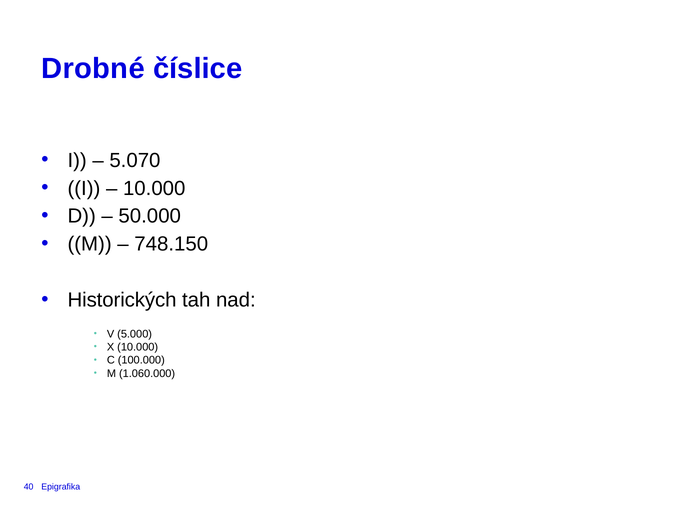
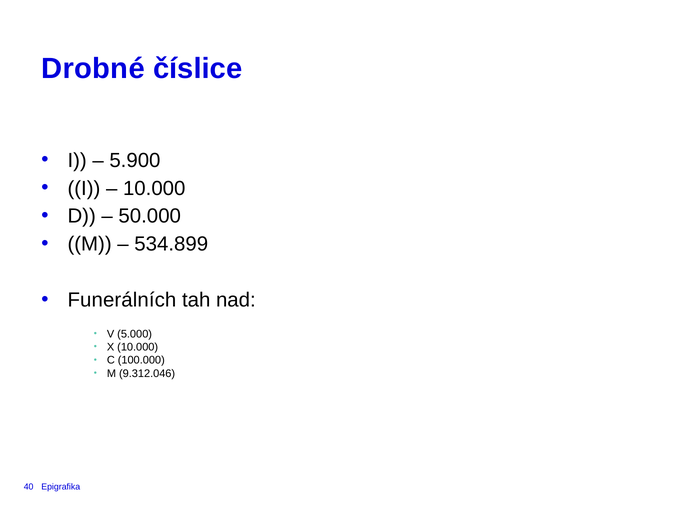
5.070: 5.070 -> 5.900
748.150: 748.150 -> 534.899
Historických: Historických -> Funerálních
1.060.000: 1.060.000 -> 9.312.046
